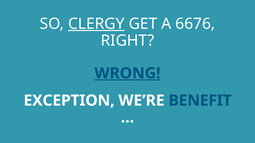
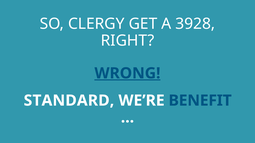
CLERGY underline: present -> none
6676: 6676 -> 3928
EXCEPTION: EXCEPTION -> STANDARD
